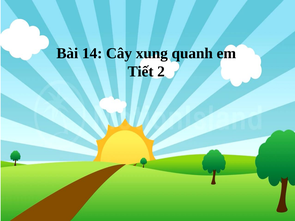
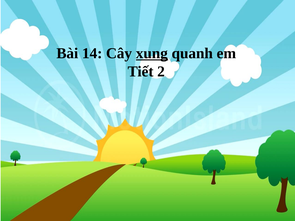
xung underline: none -> present
